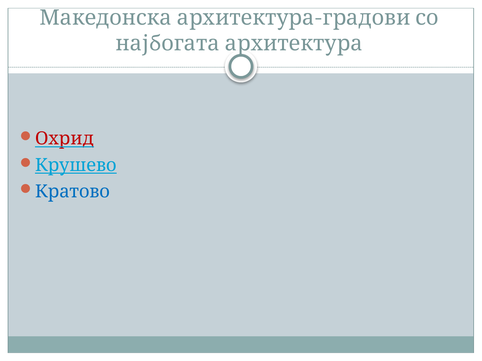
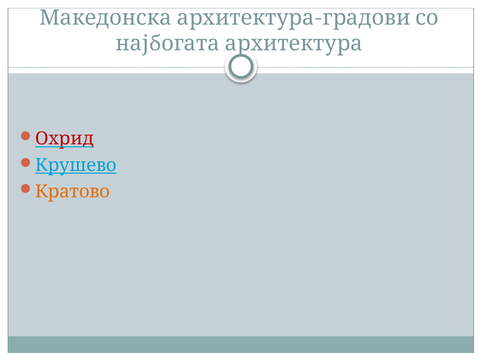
Кратово colour: blue -> orange
